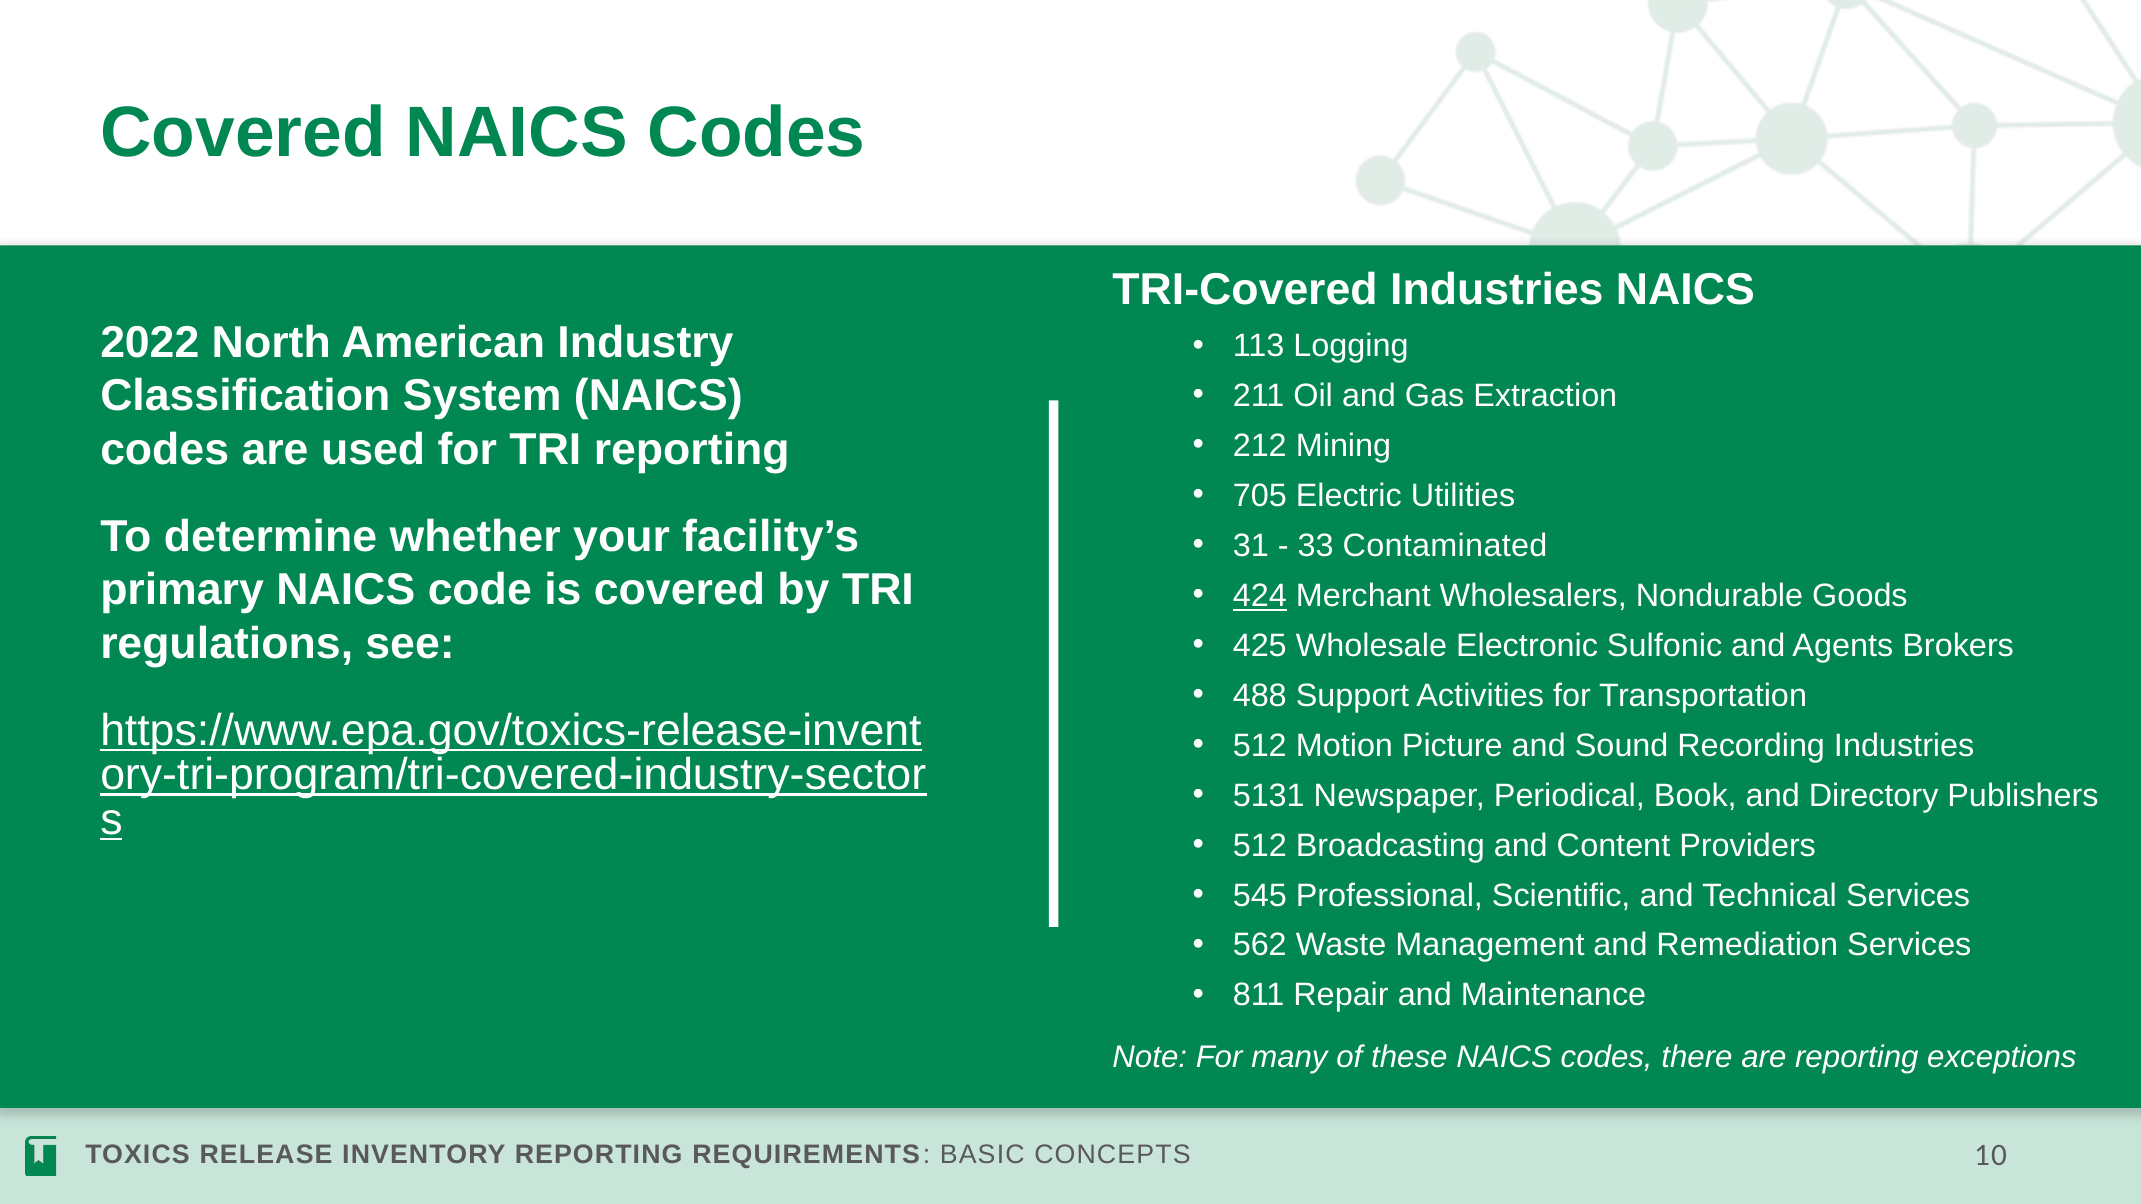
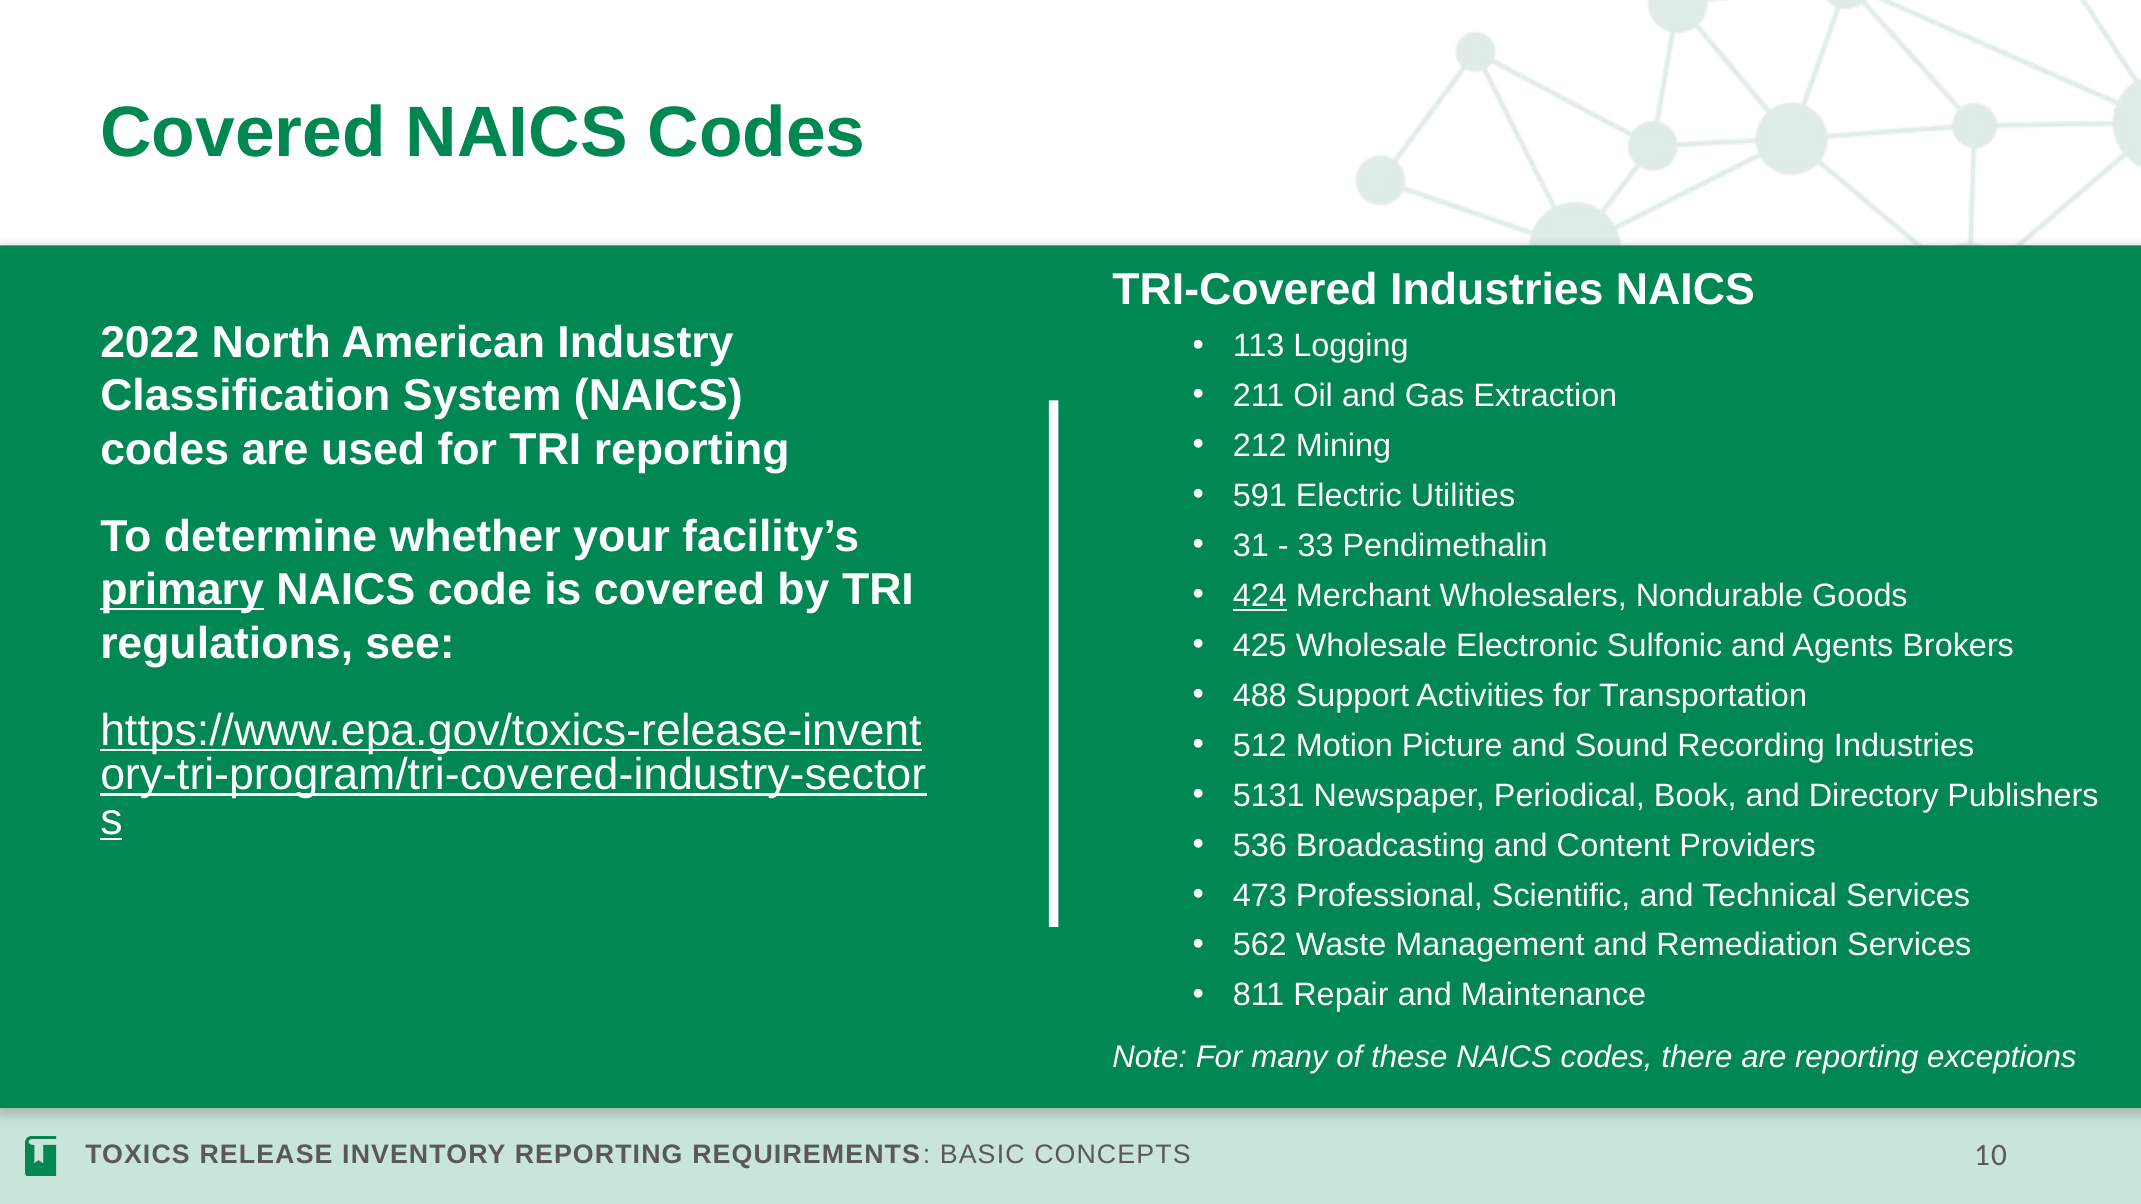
705: 705 -> 591
Contaminated: Contaminated -> Pendimethalin
primary underline: none -> present
512 at (1260, 846): 512 -> 536
545: 545 -> 473
